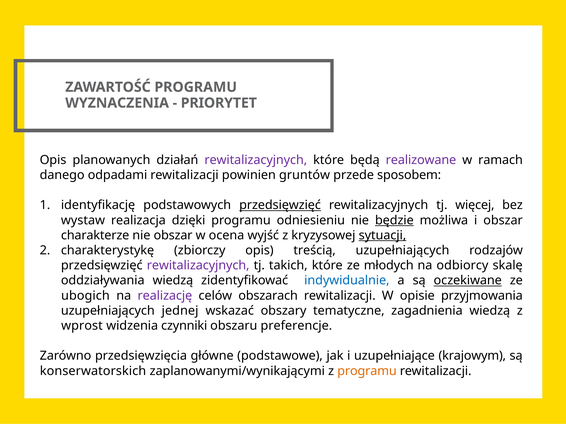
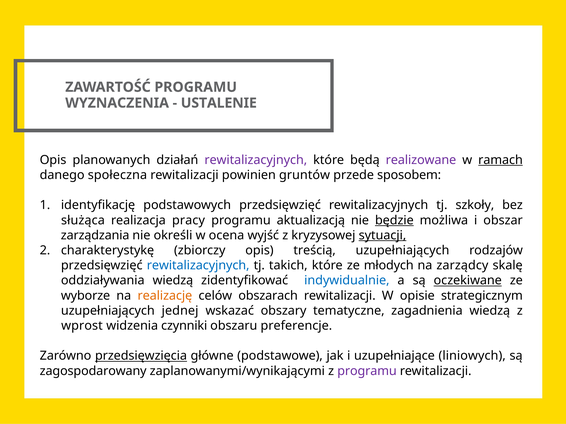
PRIORYTET: PRIORYTET -> USTALENIE
ramach underline: none -> present
odpadami: odpadami -> społeczna
przedsięwzięć at (280, 205) underline: present -> none
więcej: więcej -> szkoły
wystaw: wystaw -> służąca
dzięki: dzięki -> pracy
odniesieniu: odniesieniu -> aktualizacją
charakterze: charakterze -> zarządzania
nie obszar: obszar -> określi
rewitalizacyjnych at (198, 266) colour: purple -> blue
odbiorcy: odbiorcy -> zarządcy
ubogich: ubogich -> wyborze
realizację colour: purple -> orange
przyjmowania: przyjmowania -> strategicznym
przedsięwzięcia underline: none -> present
krajowym: krajowym -> liniowych
konserwatorskich: konserwatorskich -> zagospodarowany
programu at (367, 371) colour: orange -> purple
